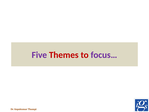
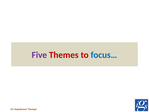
focus… colour: purple -> blue
